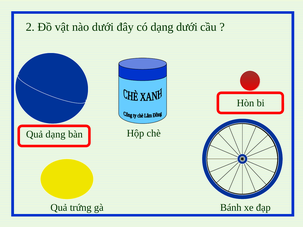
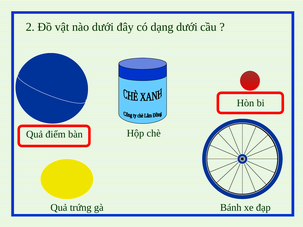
Quả dạng: dạng -> điểm
